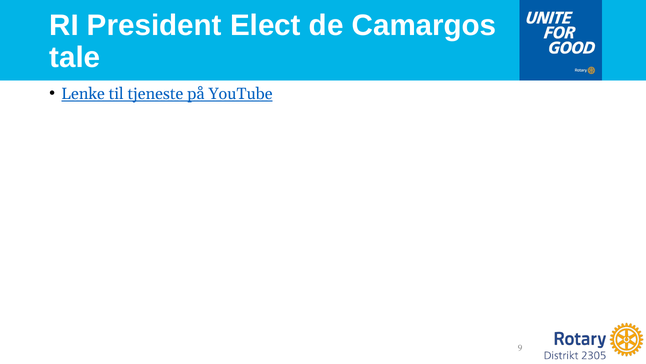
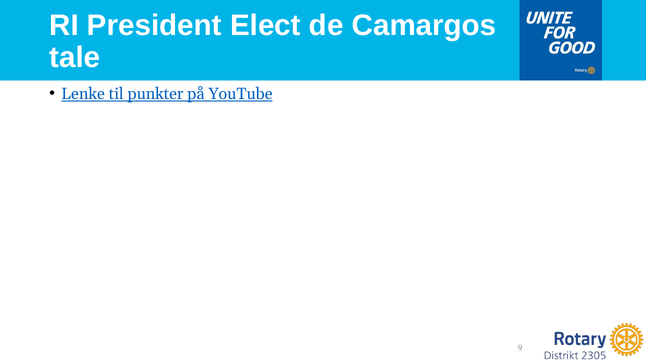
tjeneste: tjeneste -> punkter
